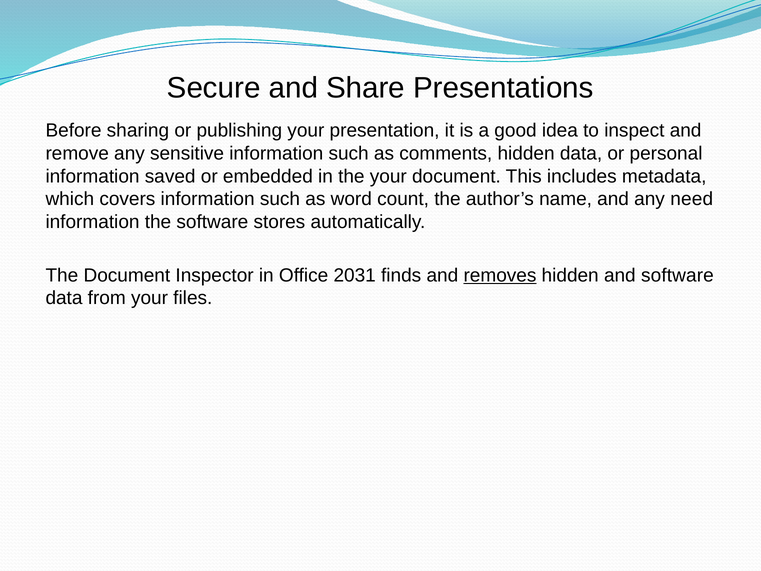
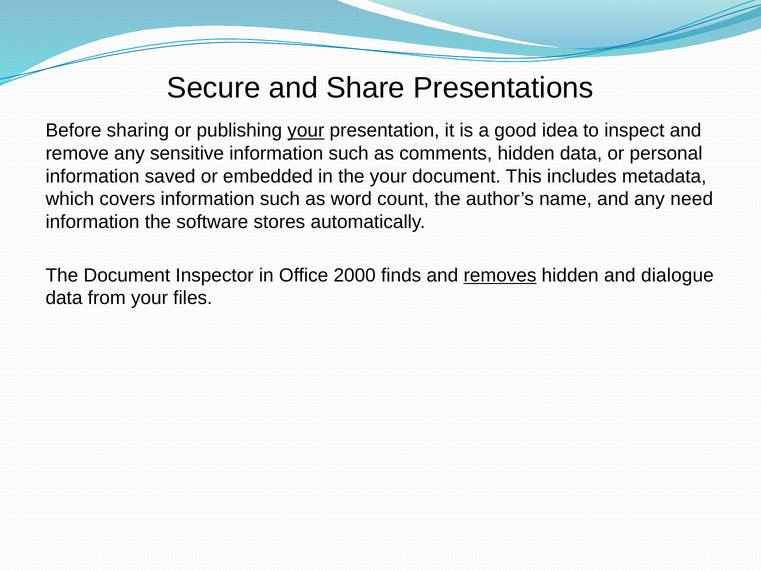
your at (306, 131) underline: none -> present
2031: 2031 -> 2000
and software: software -> dialogue
